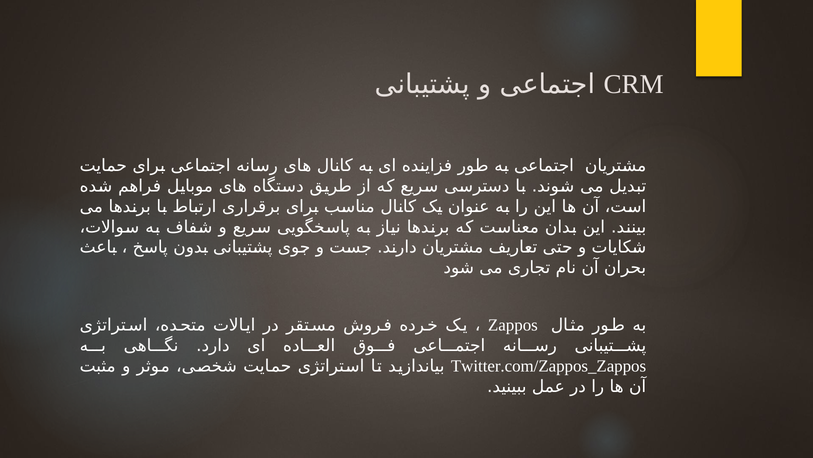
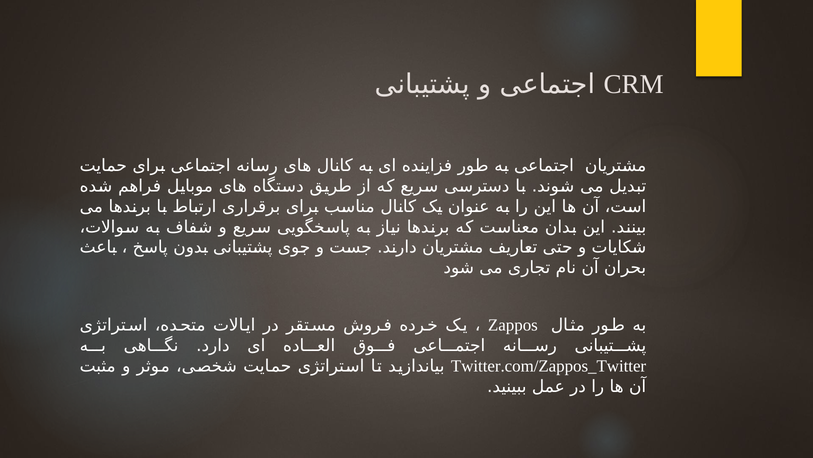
Twitter.com/Zappos_Zappos: Twitter.com/Zappos_Zappos -> Twitter.com/Zappos_Twitter
